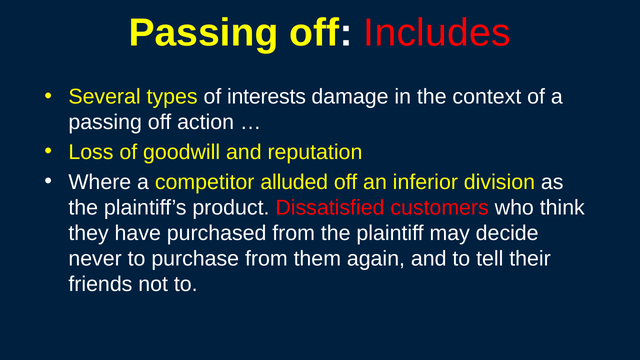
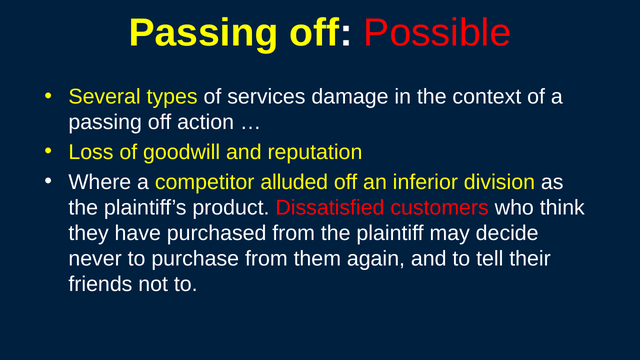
Includes: Includes -> Possible
interests: interests -> services
